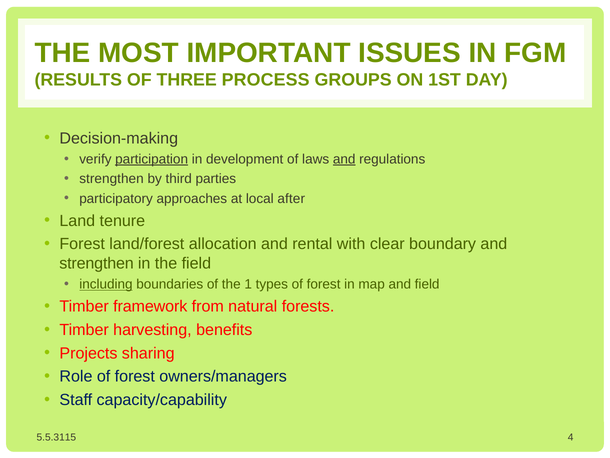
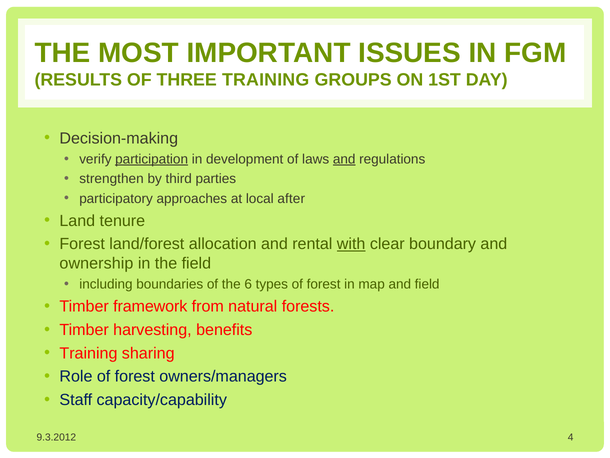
THREE PROCESS: PROCESS -> TRAINING
with underline: none -> present
strengthen at (97, 263): strengthen -> ownership
including underline: present -> none
1: 1 -> 6
Projects at (88, 353): Projects -> Training
5.5.3115: 5.5.3115 -> 9.3.2012
